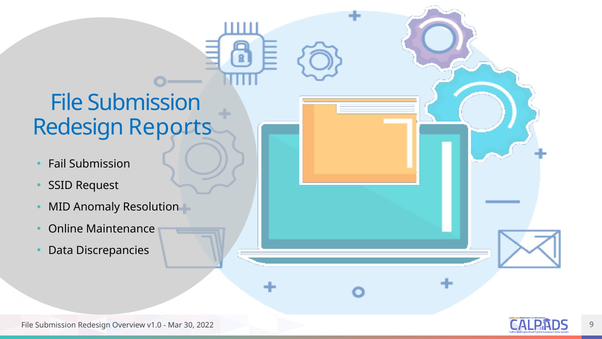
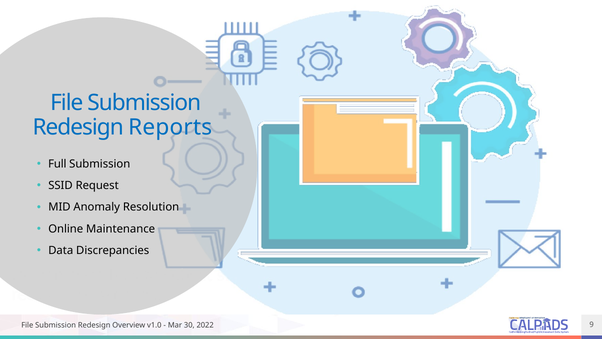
Fail: Fail -> Full
